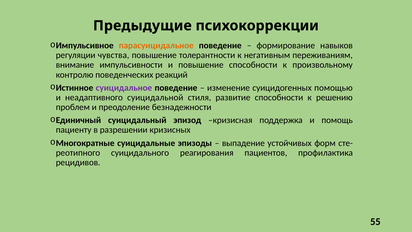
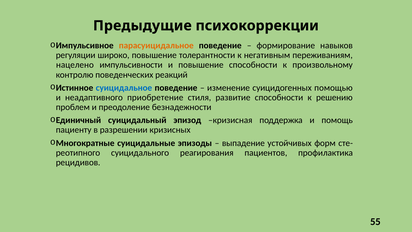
чувства: чувства -> широко
внимание: внимание -> нацелено
суицидальное colour: purple -> blue
cуицидальной: cуицидальной -> приобретение
